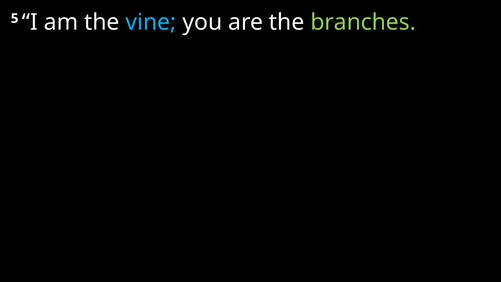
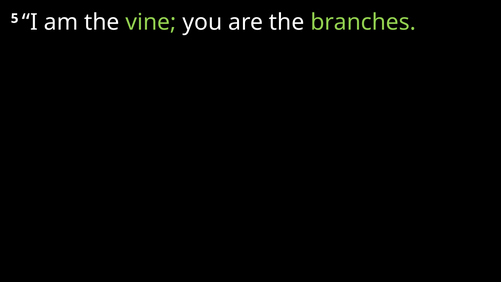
vine colour: light blue -> light green
